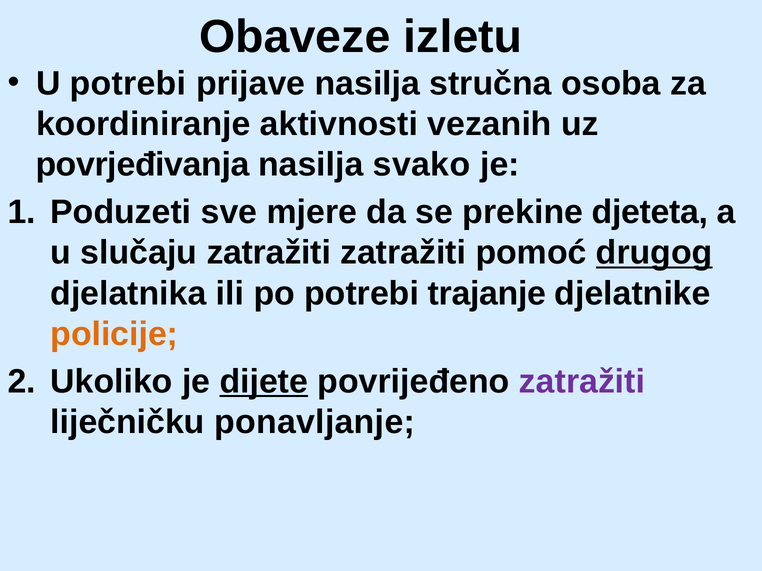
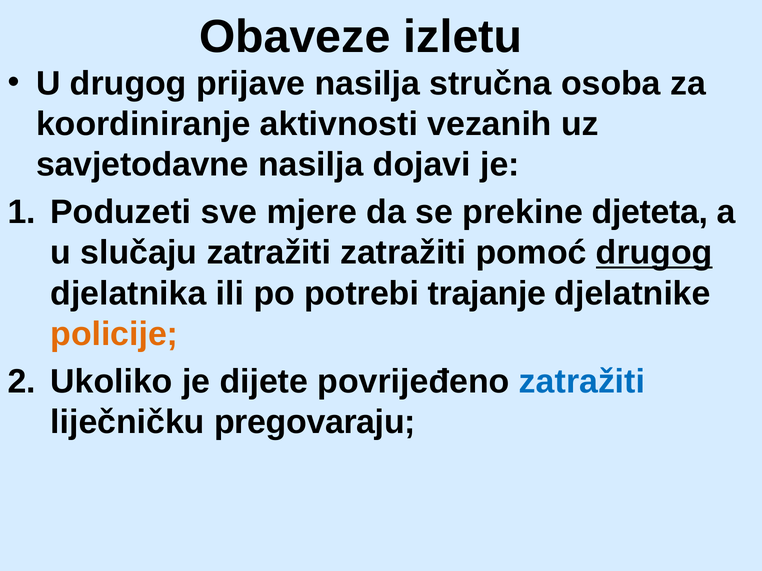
U potrebi: potrebi -> drugog
povrjeđivanja: povrjeđivanja -> savjetodavne
svako: svako -> dojavi
dijete underline: present -> none
zatražiti at (582, 382) colour: purple -> blue
ponavljanje: ponavljanje -> pregovaraju
